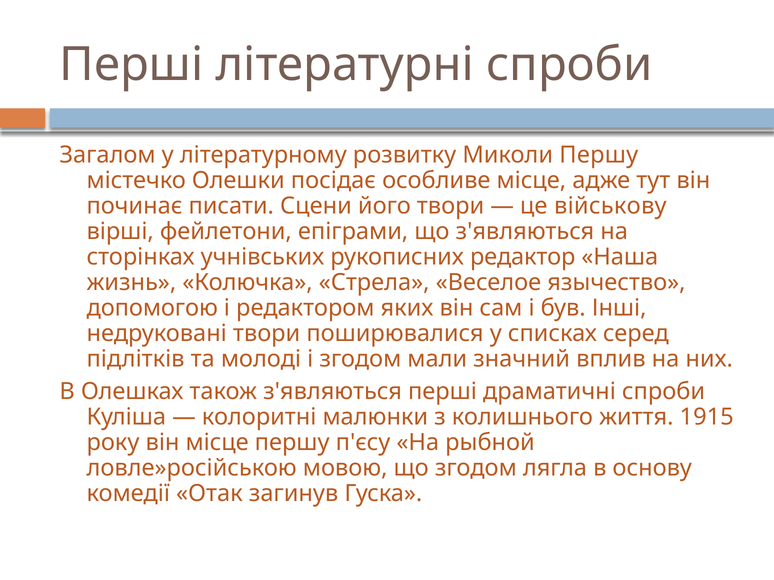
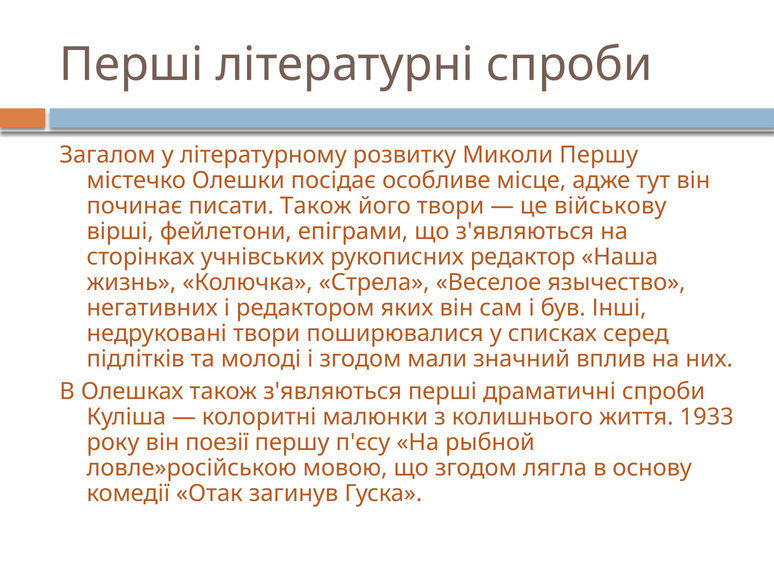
писати Сцени: Сцени -> Також
допомогою: допомогою -> негативних
1915: 1915 -> 1933
він місце: місце -> поезії
